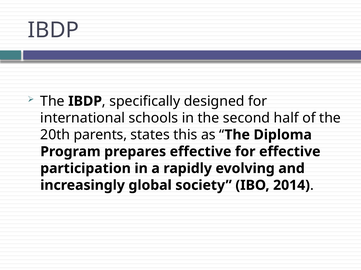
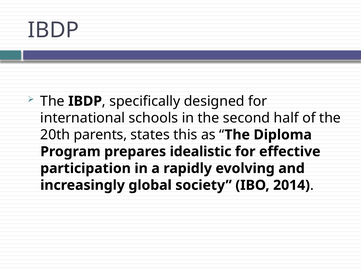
prepares effective: effective -> idealistic
